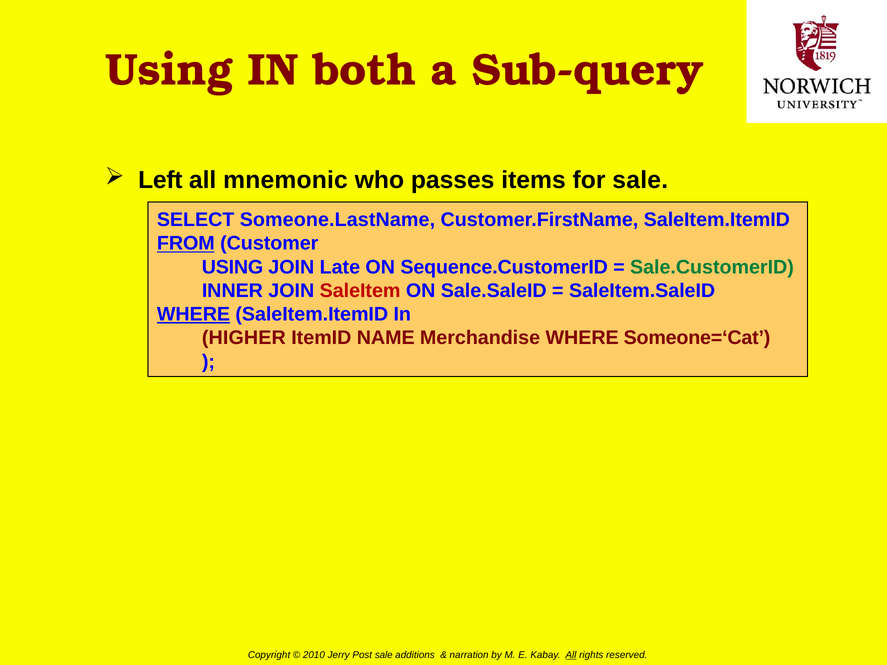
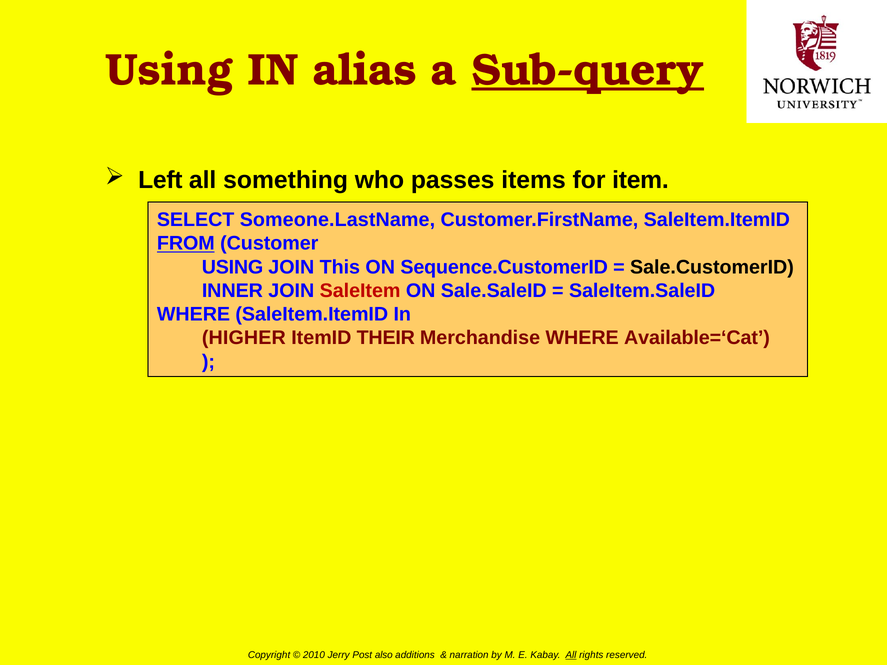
both: both -> alias
Sub-query underline: none -> present
mnemonic: mnemonic -> something
for sale: sale -> item
Late: Late -> This
Sale.CustomerID colour: green -> black
WHERE at (193, 314) underline: present -> none
NAME: NAME -> THEIR
Someone=‘Cat: Someone=‘Cat -> Available=‘Cat
sale at (384, 655): sale -> also
